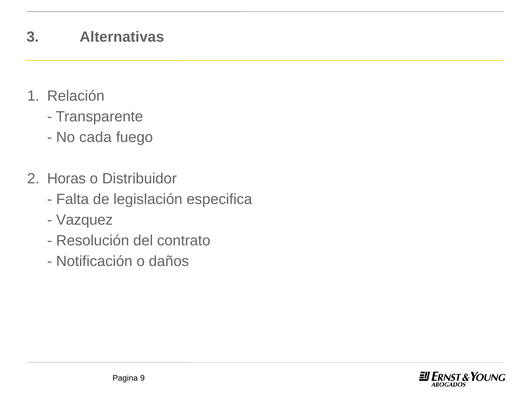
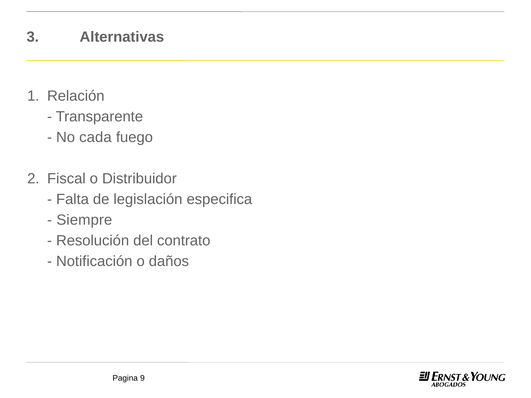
Horas: Horas -> Fiscal
Vazquez: Vazquez -> Siempre
